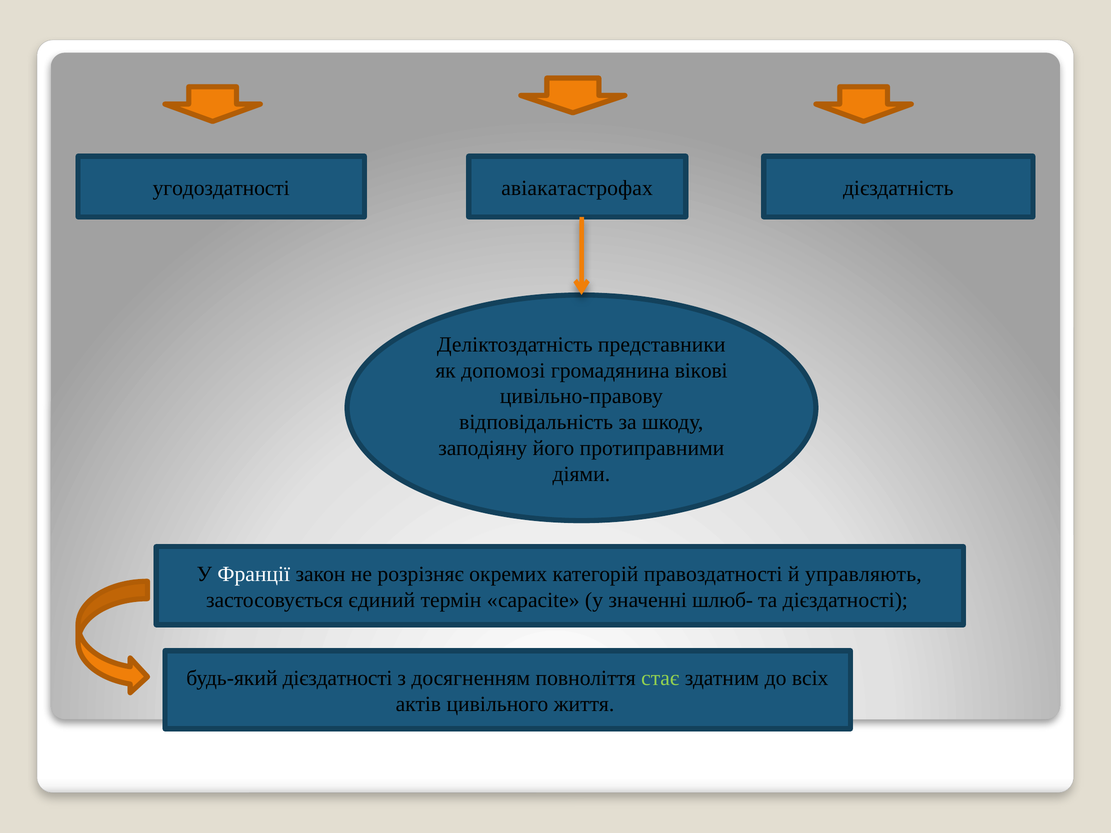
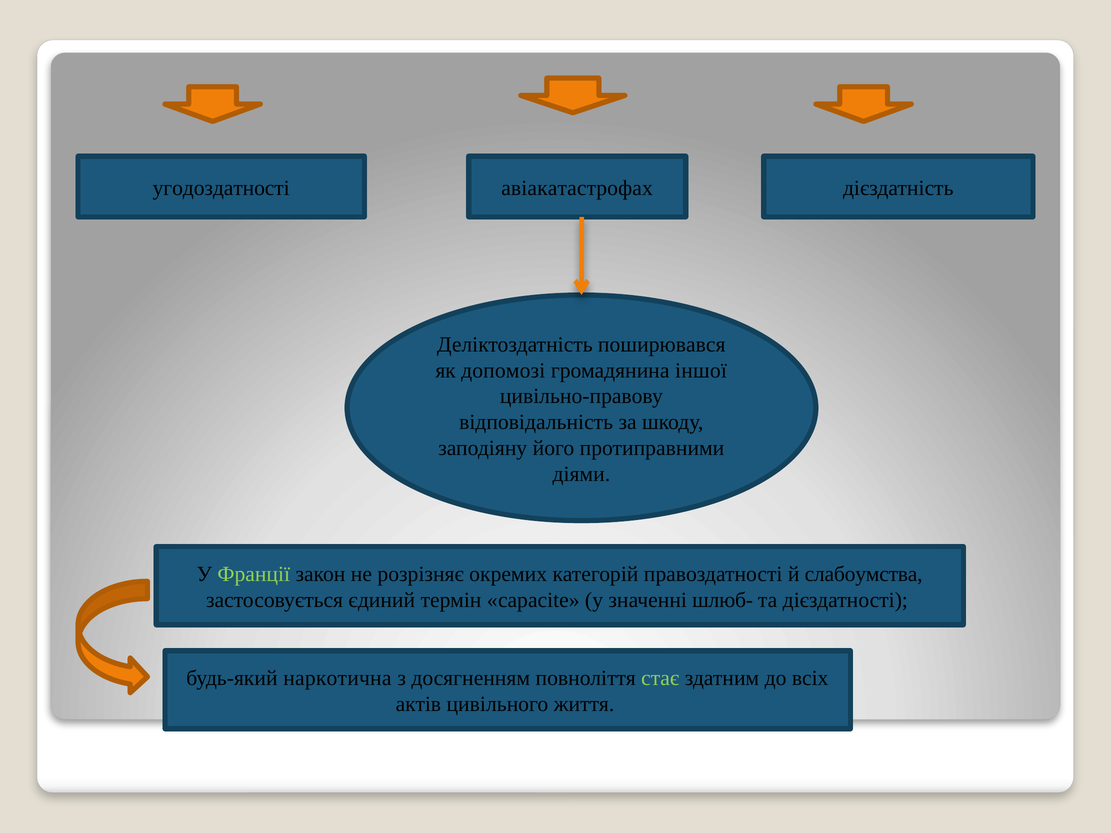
представники: представники -> поширювався
вікові: вікові -> іншої
Франції colour: white -> light green
управляють: управляють -> слабоумства
будь-який дієздатності: дієздатності -> наркотична
